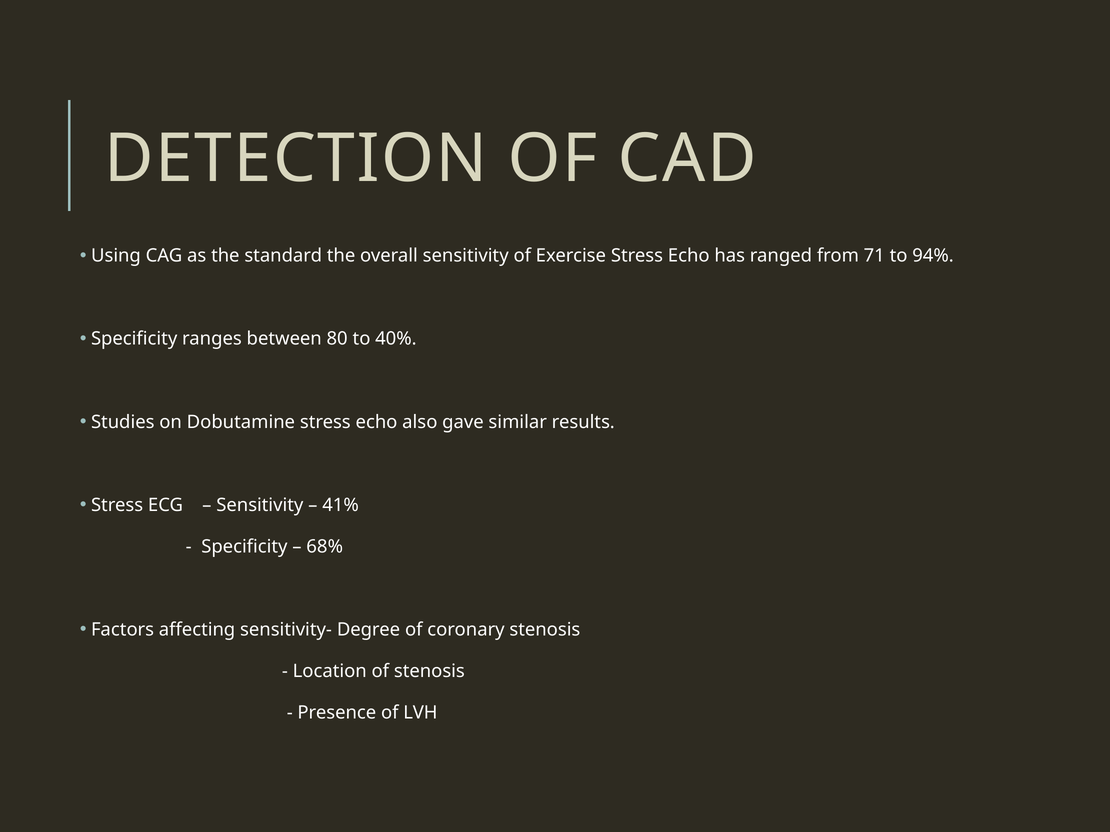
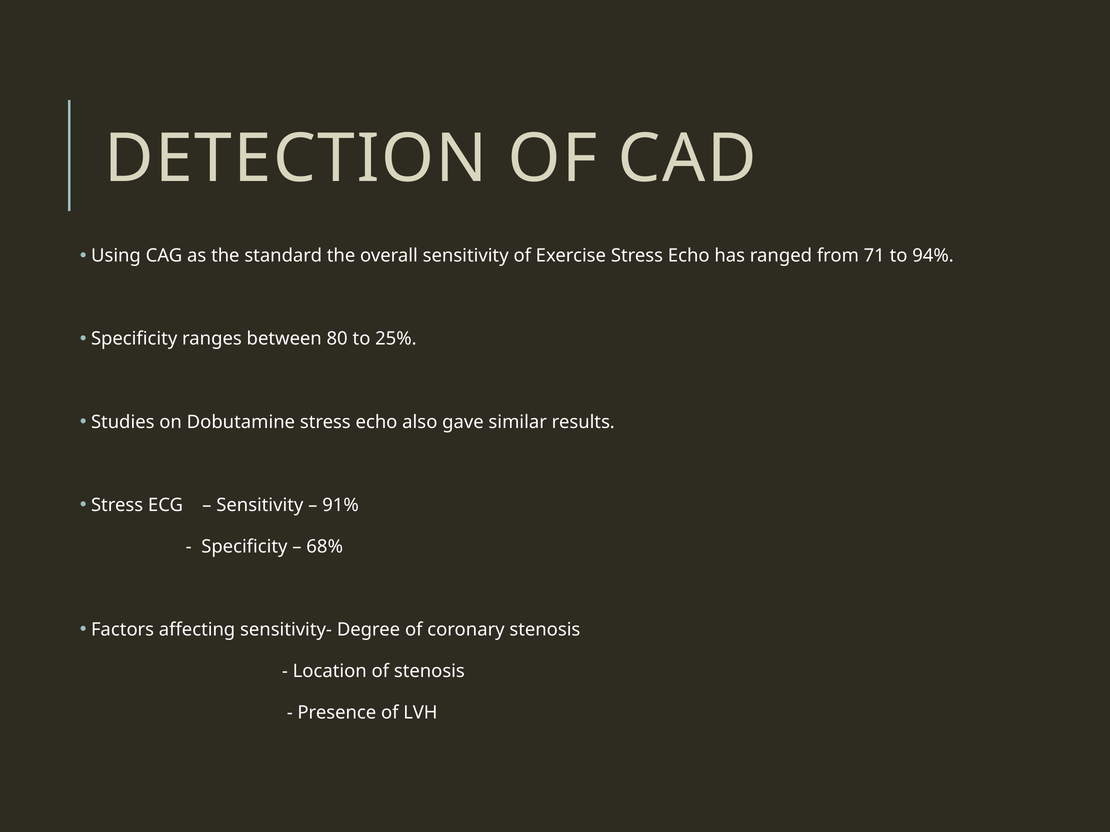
40%: 40% -> 25%
41%: 41% -> 91%
